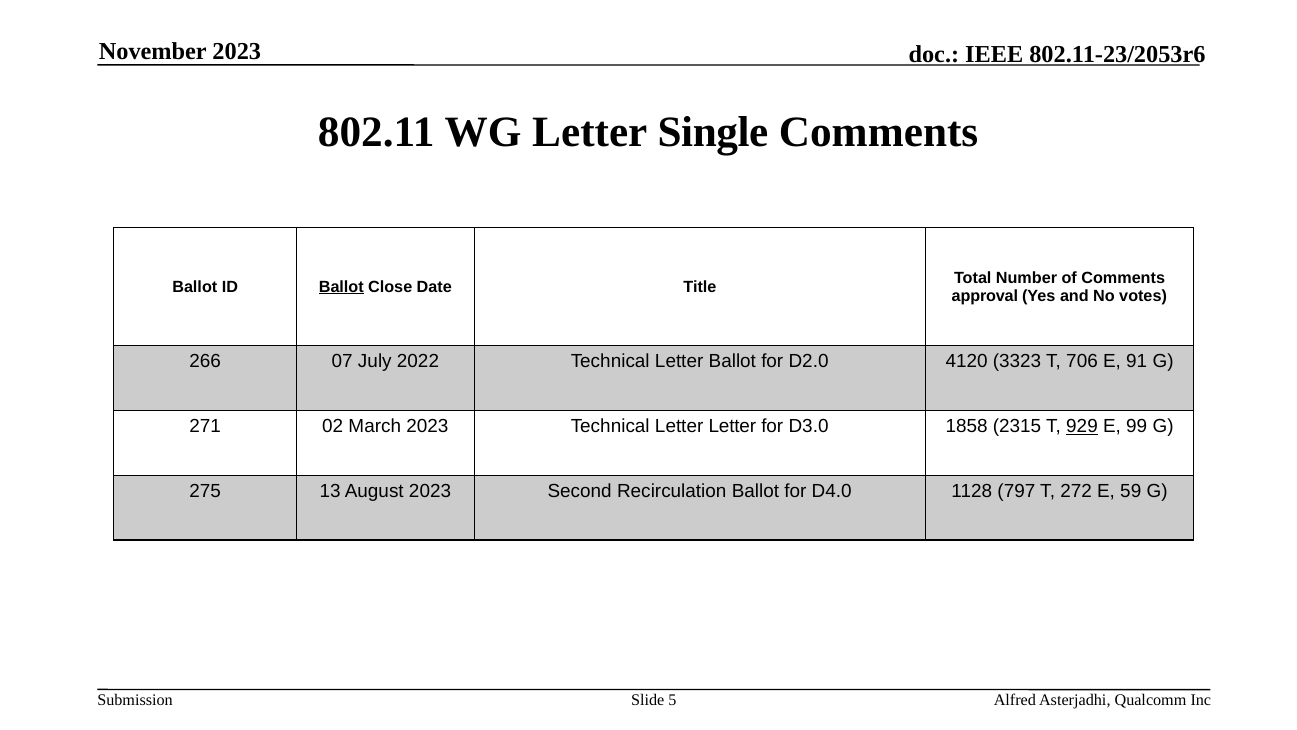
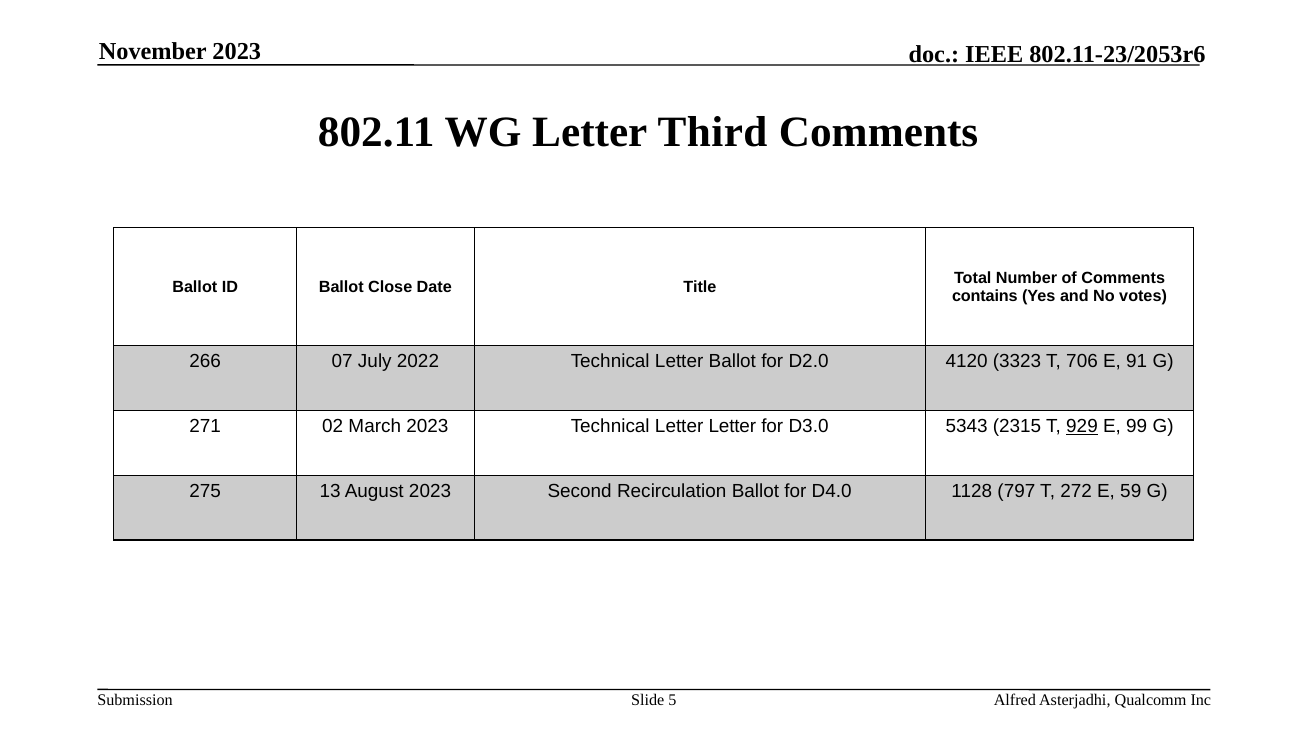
Single: Single -> Third
Ballot at (341, 287) underline: present -> none
approval: approval -> contains
1858: 1858 -> 5343
